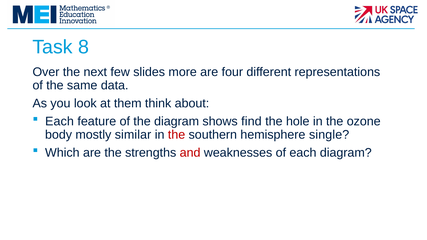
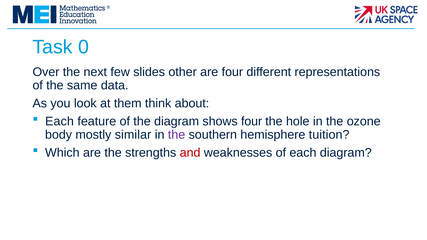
8: 8 -> 0
more: more -> other
shows find: find -> four
the at (177, 135) colour: red -> purple
single: single -> tuition
